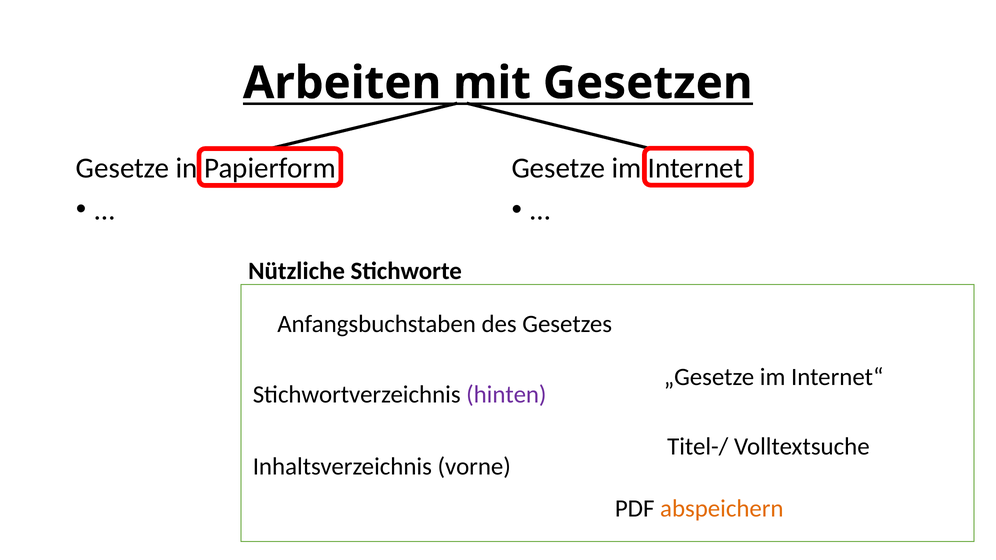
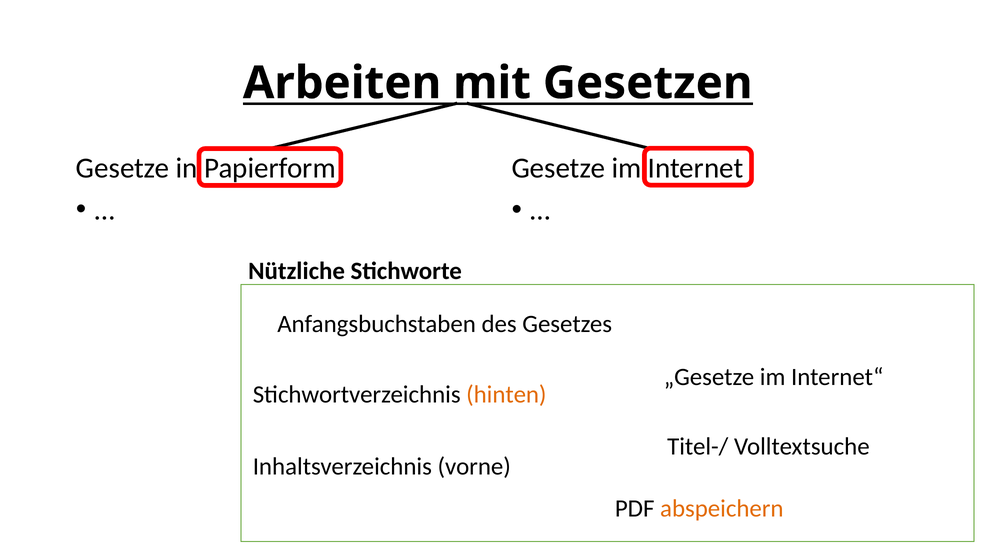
hinten colour: purple -> orange
